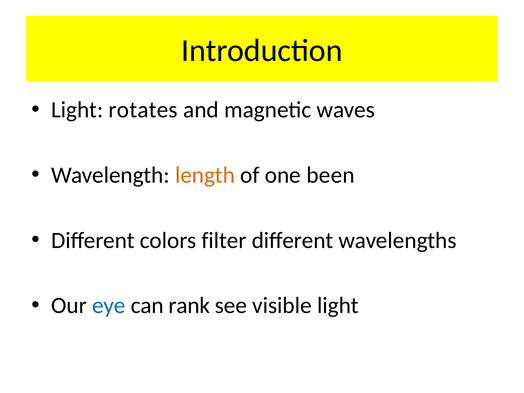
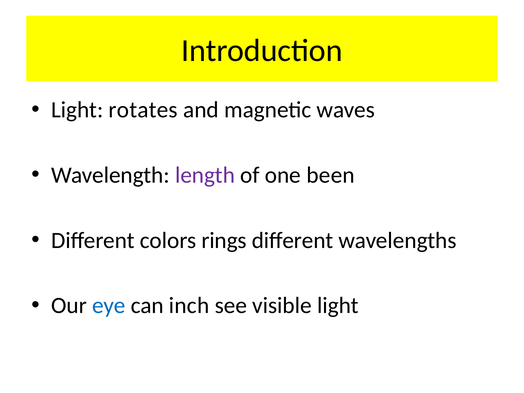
length colour: orange -> purple
filter: filter -> rings
rank: rank -> inch
